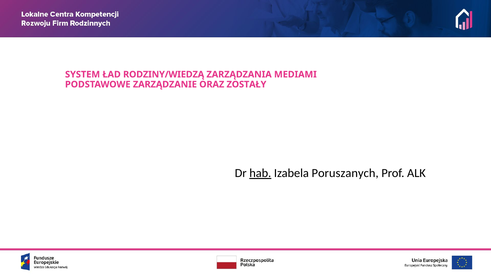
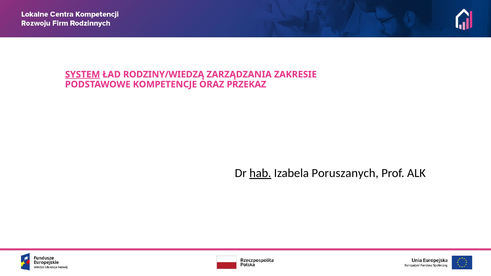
SYSTEM underline: none -> present
MEDIAMI: MEDIAMI -> ZAKRESIE
ZARZĄDZANIE: ZARZĄDZANIE -> KOMPETENCJE
ZOSTAŁY: ZOSTAŁY -> PRZEKAZ
